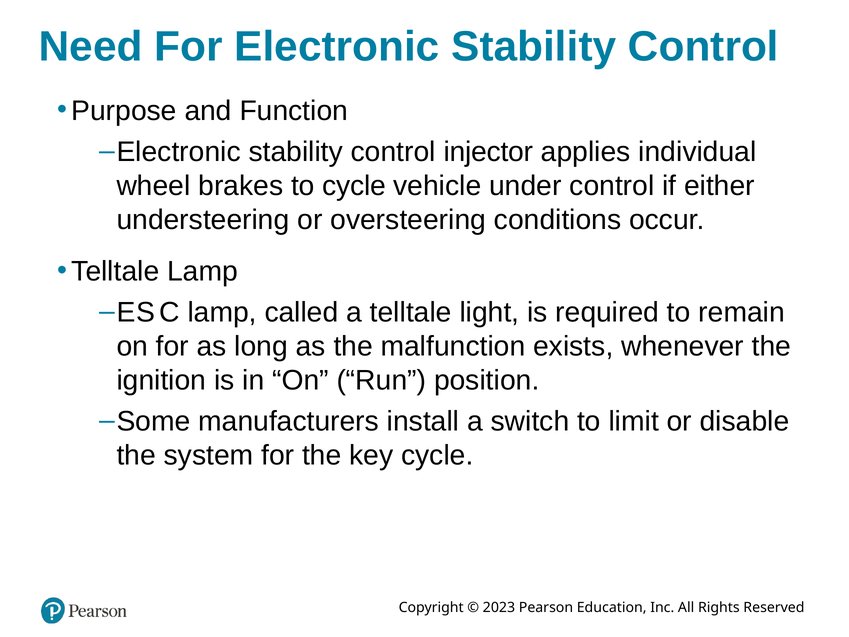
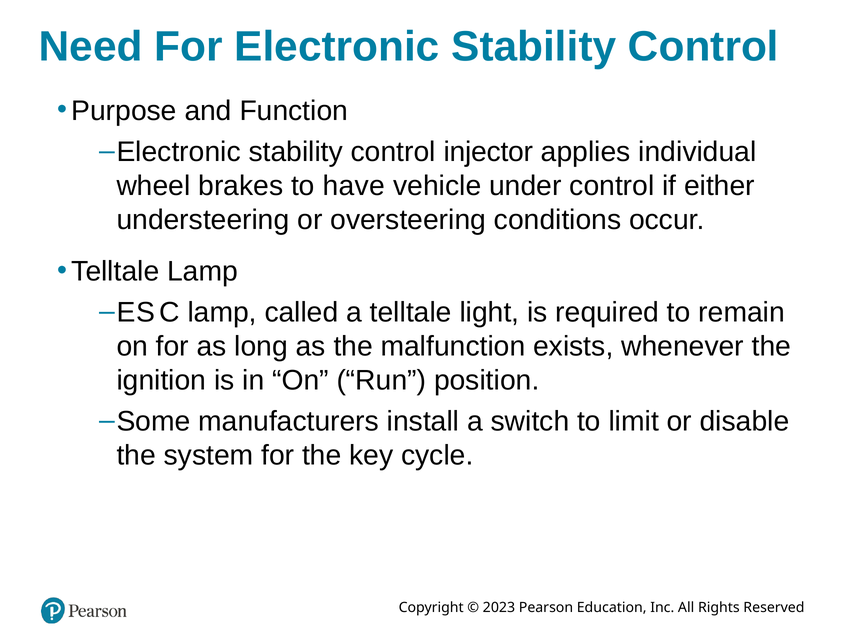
to cycle: cycle -> have
